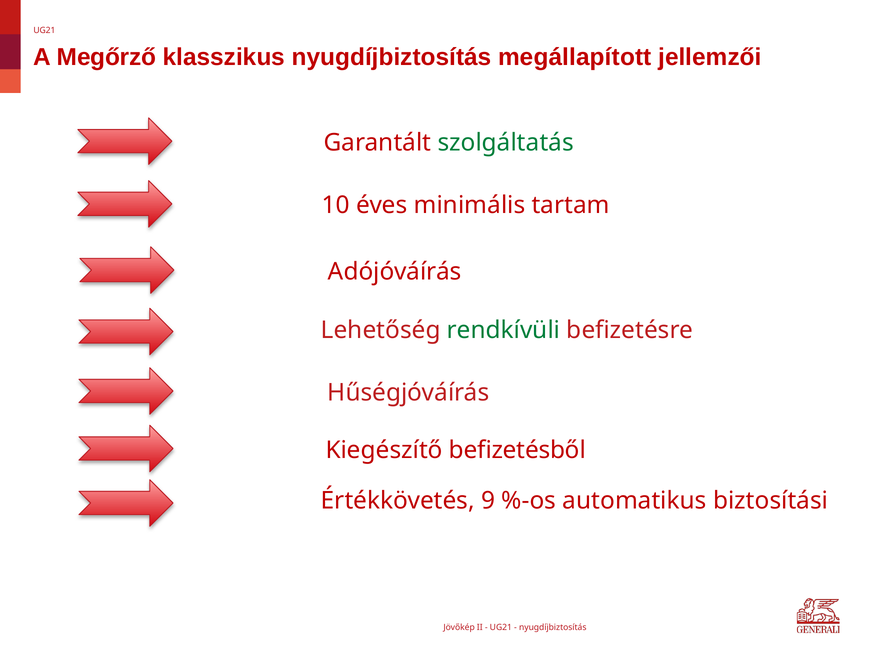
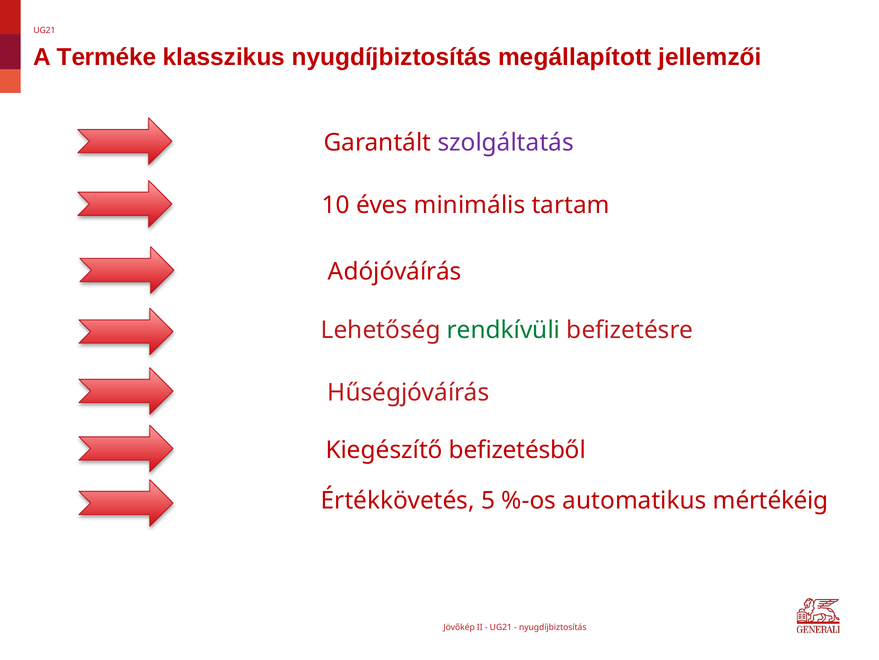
Megőrző: Megőrző -> Terméke
szolgáltatás colour: green -> purple
9: 9 -> 5
biztosítási: biztosítási -> mértékéig
